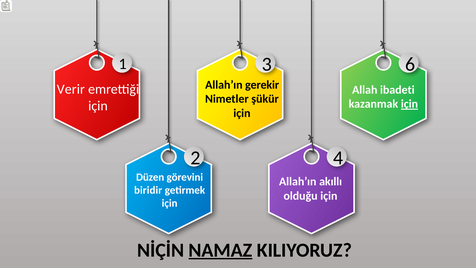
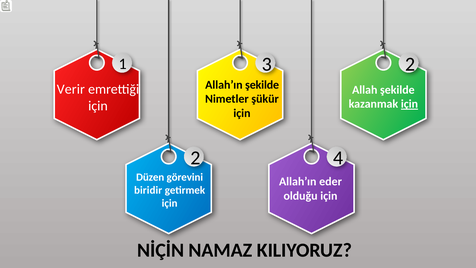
3 6: 6 -> 2
Allah’ın gerekir: gerekir -> şekilde
Allah ibadeti: ibadeti -> şekilde
akıllı: akıllı -> eder
NAMAZ underline: present -> none
